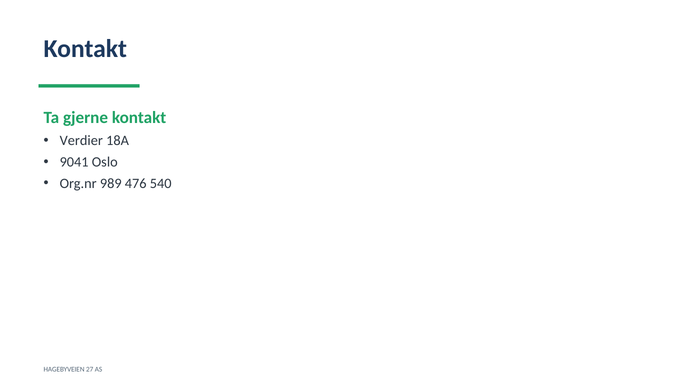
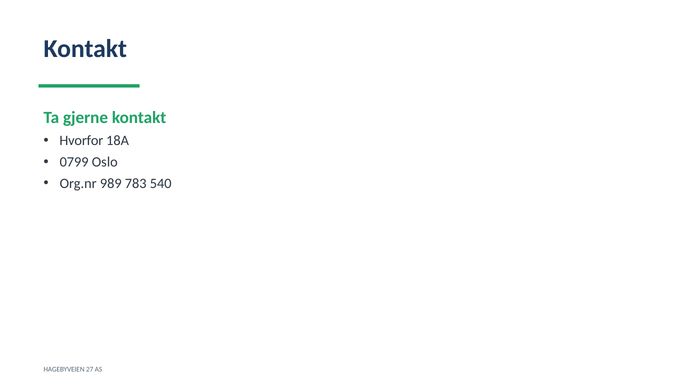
Verdier: Verdier -> Hvorfor
9041: 9041 -> 0799
476: 476 -> 783
